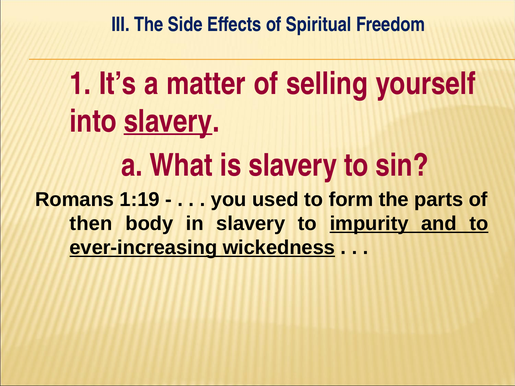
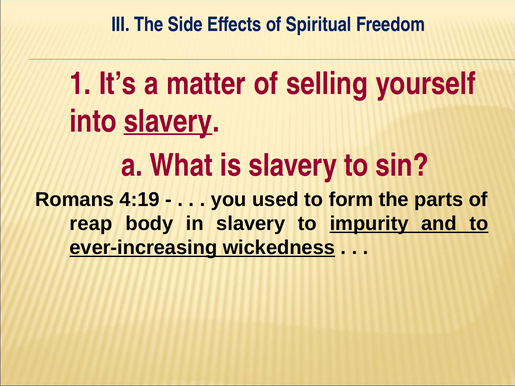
1:19: 1:19 -> 4:19
then: then -> reap
